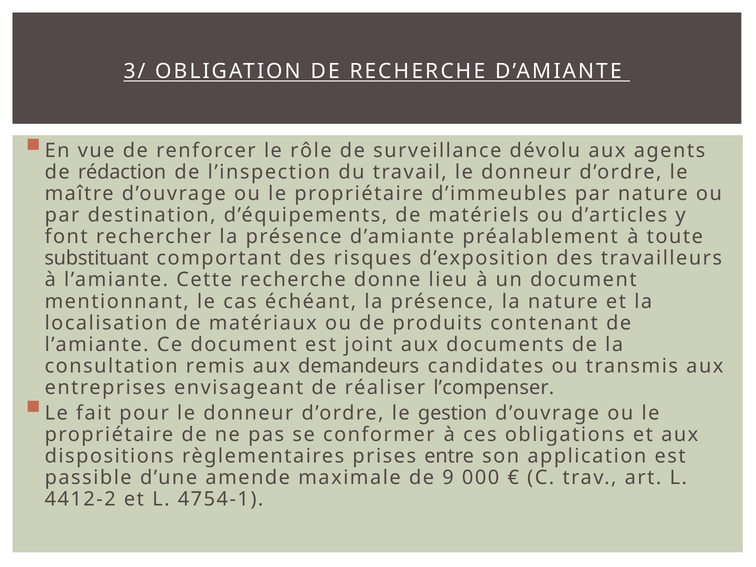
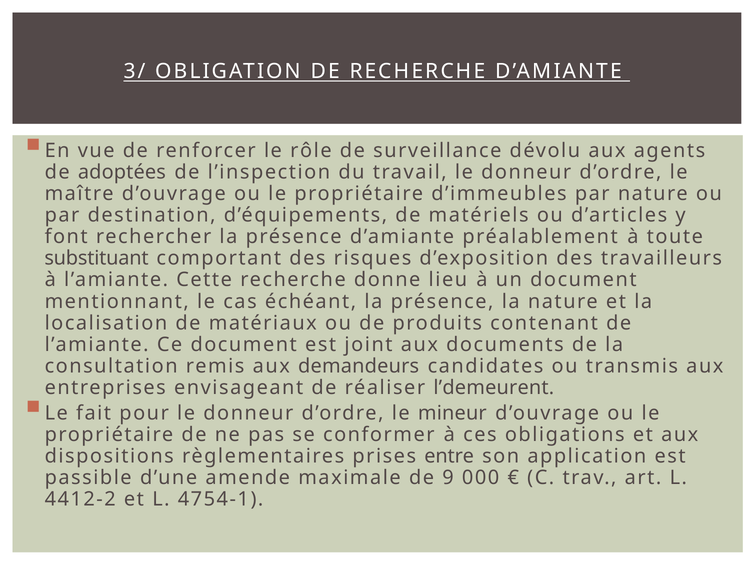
rédaction: rédaction -> adoptées
l’compenser: l’compenser -> l’demeurent
gestion: gestion -> mineur
